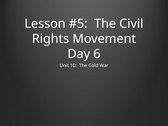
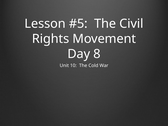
6: 6 -> 8
